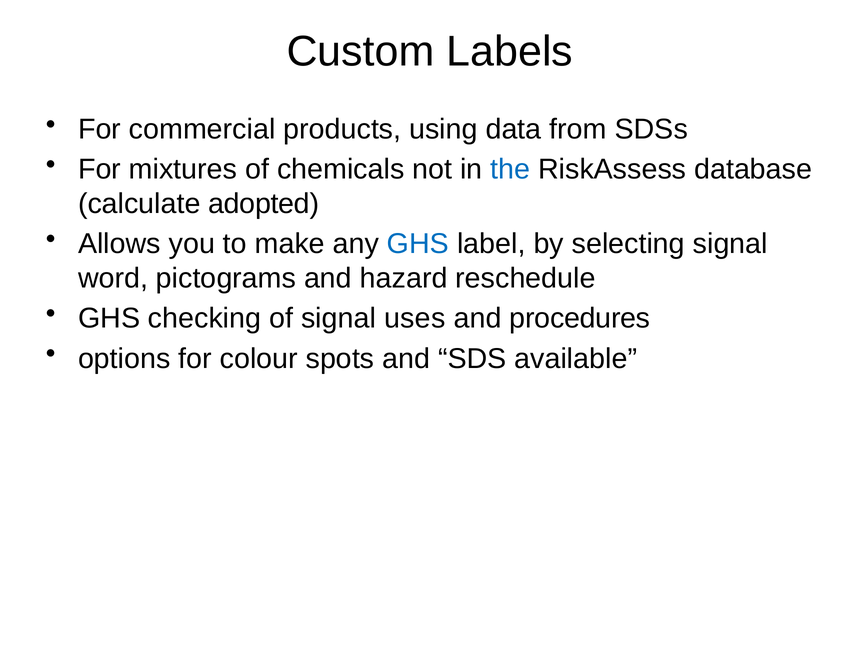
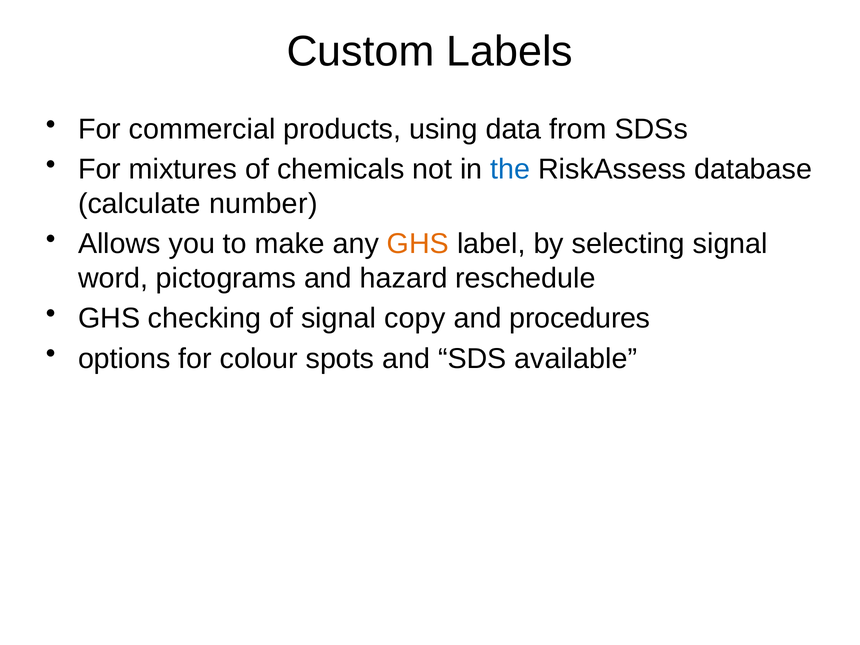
adopted: adopted -> number
GHS at (418, 244) colour: blue -> orange
uses: uses -> copy
